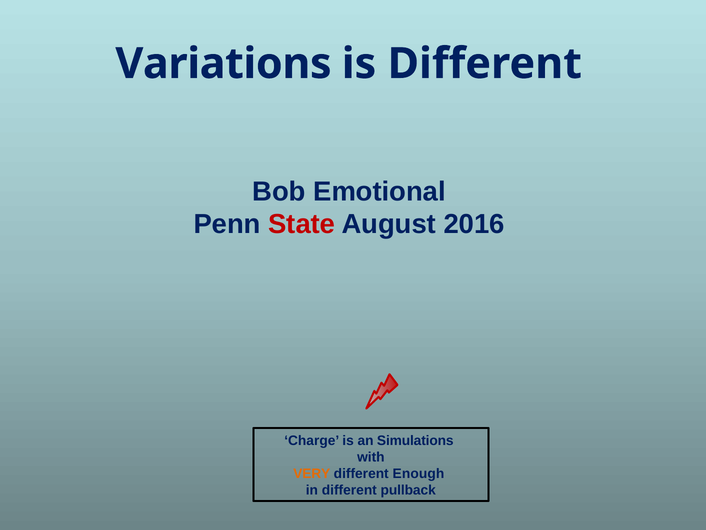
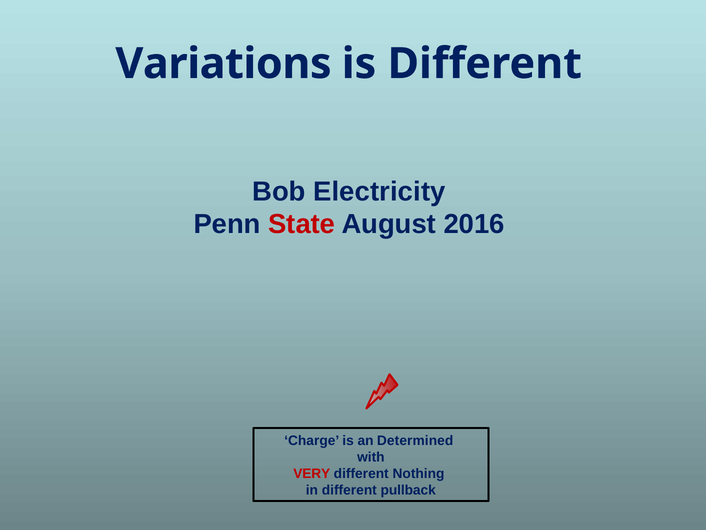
Emotional: Emotional -> Electricity
Simulations: Simulations -> Determined
VERY colour: orange -> red
Enough: Enough -> Nothing
